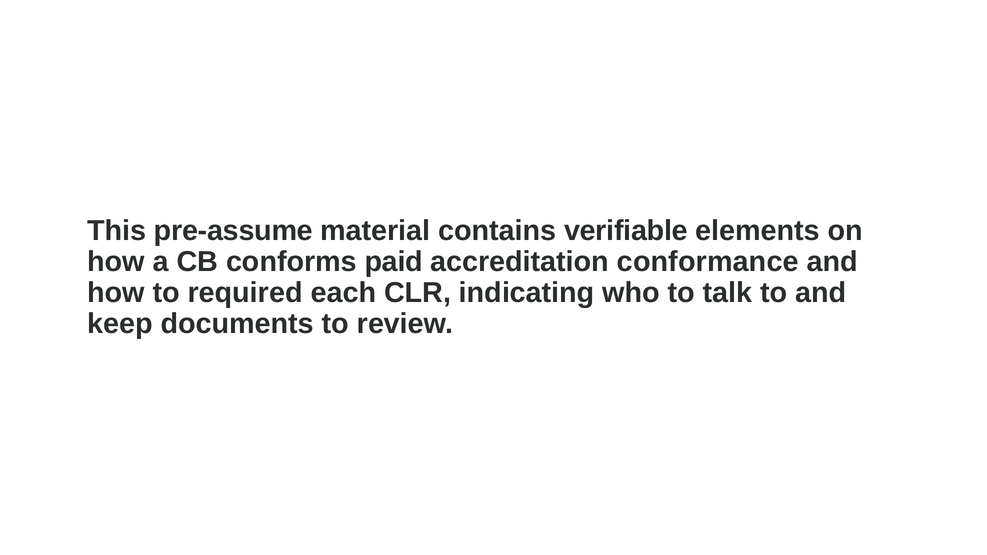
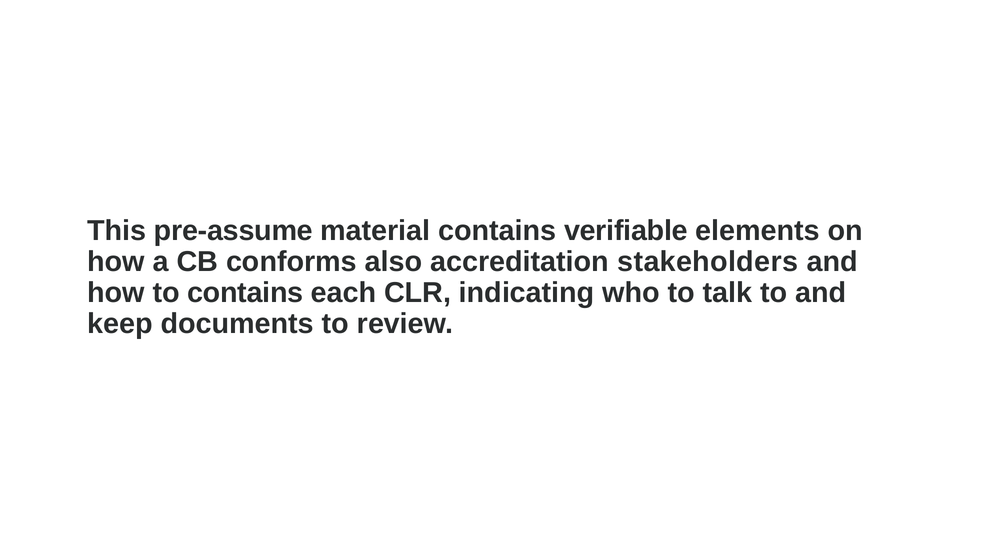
paid: paid -> also
conformance: conformance -> stakeholders
to required: required -> contains
